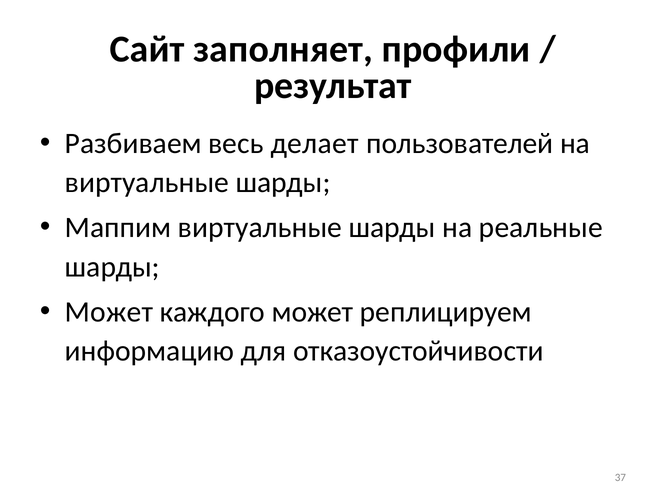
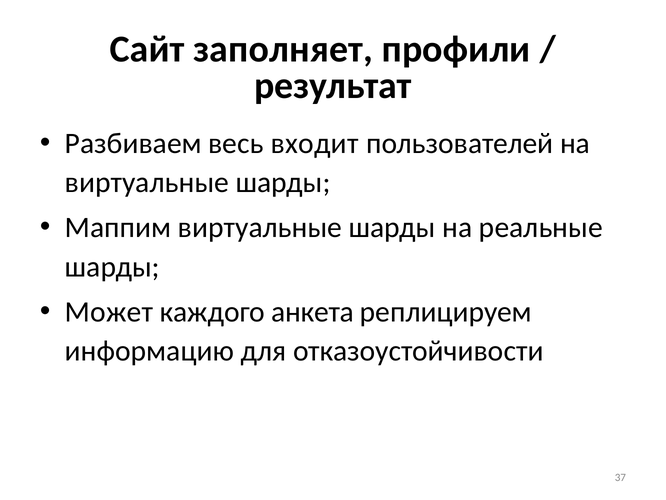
делает: делает -> входит
каждого может: может -> анкета
